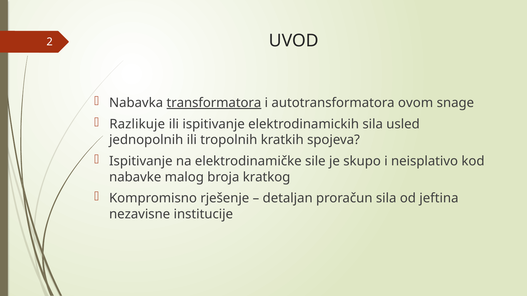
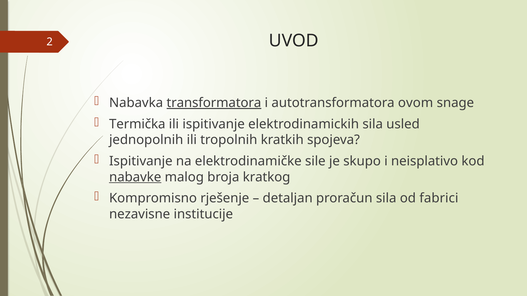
Razlikuje: Razlikuje -> Termička
nabavke underline: none -> present
jeftina: jeftina -> fabrici
